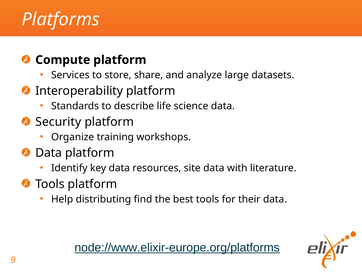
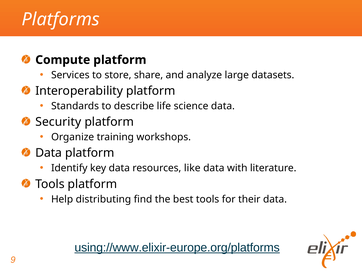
site: site -> like
node://www.elixir-europe.org/platforms: node://www.elixir-europe.org/platforms -> using://www.elixir-europe.org/platforms
